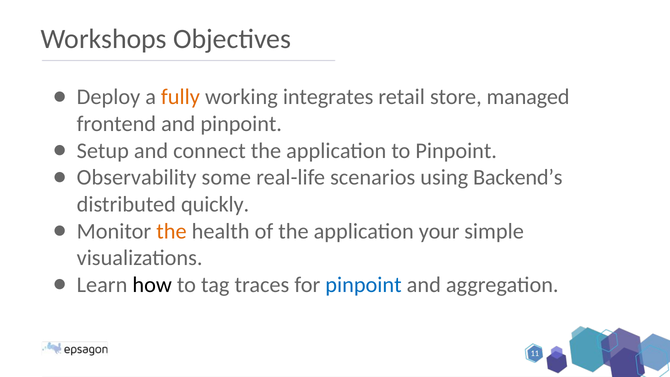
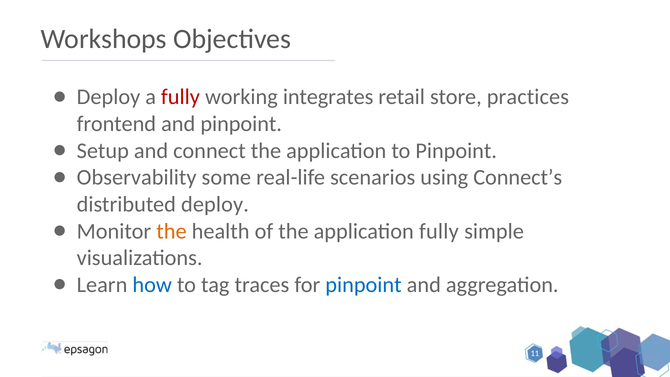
fully at (180, 97) colour: orange -> red
managed: managed -> practices
Backend’s: Backend’s -> Connect’s
distributed quickly: quickly -> deploy
application your: your -> fully
how colour: black -> blue
